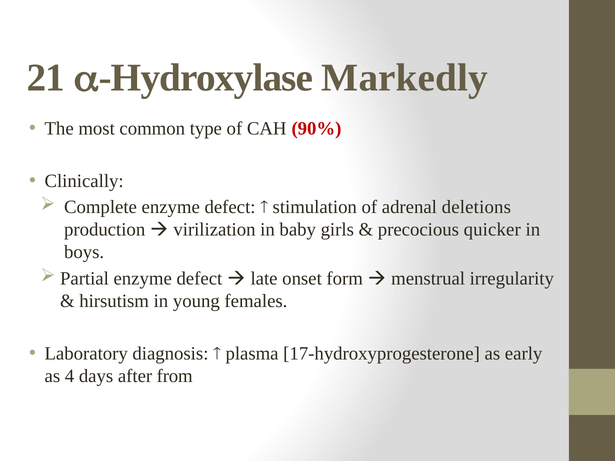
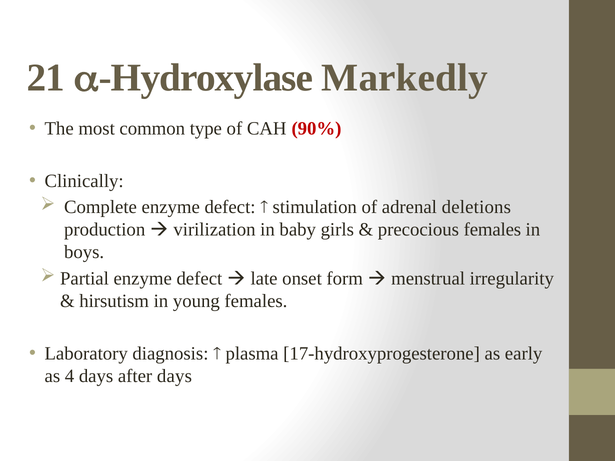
precocious quicker: quicker -> females
after from: from -> days
